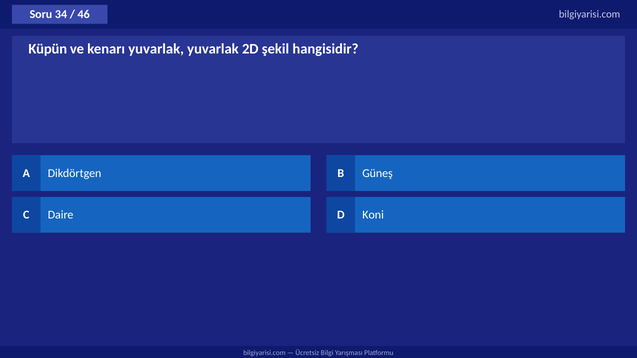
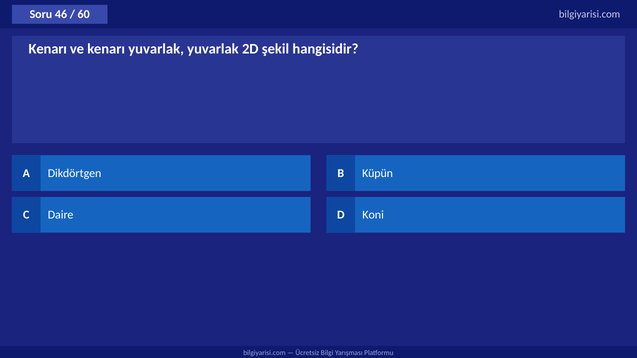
34: 34 -> 46
46: 46 -> 60
Küpün at (48, 49): Küpün -> Kenarı
Güneş: Güneş -> Küpün
